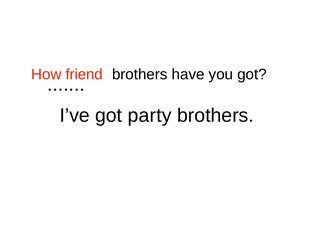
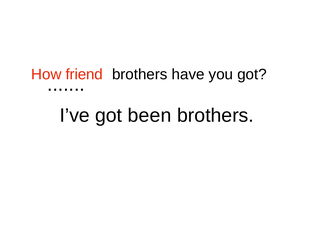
party: party -> been
